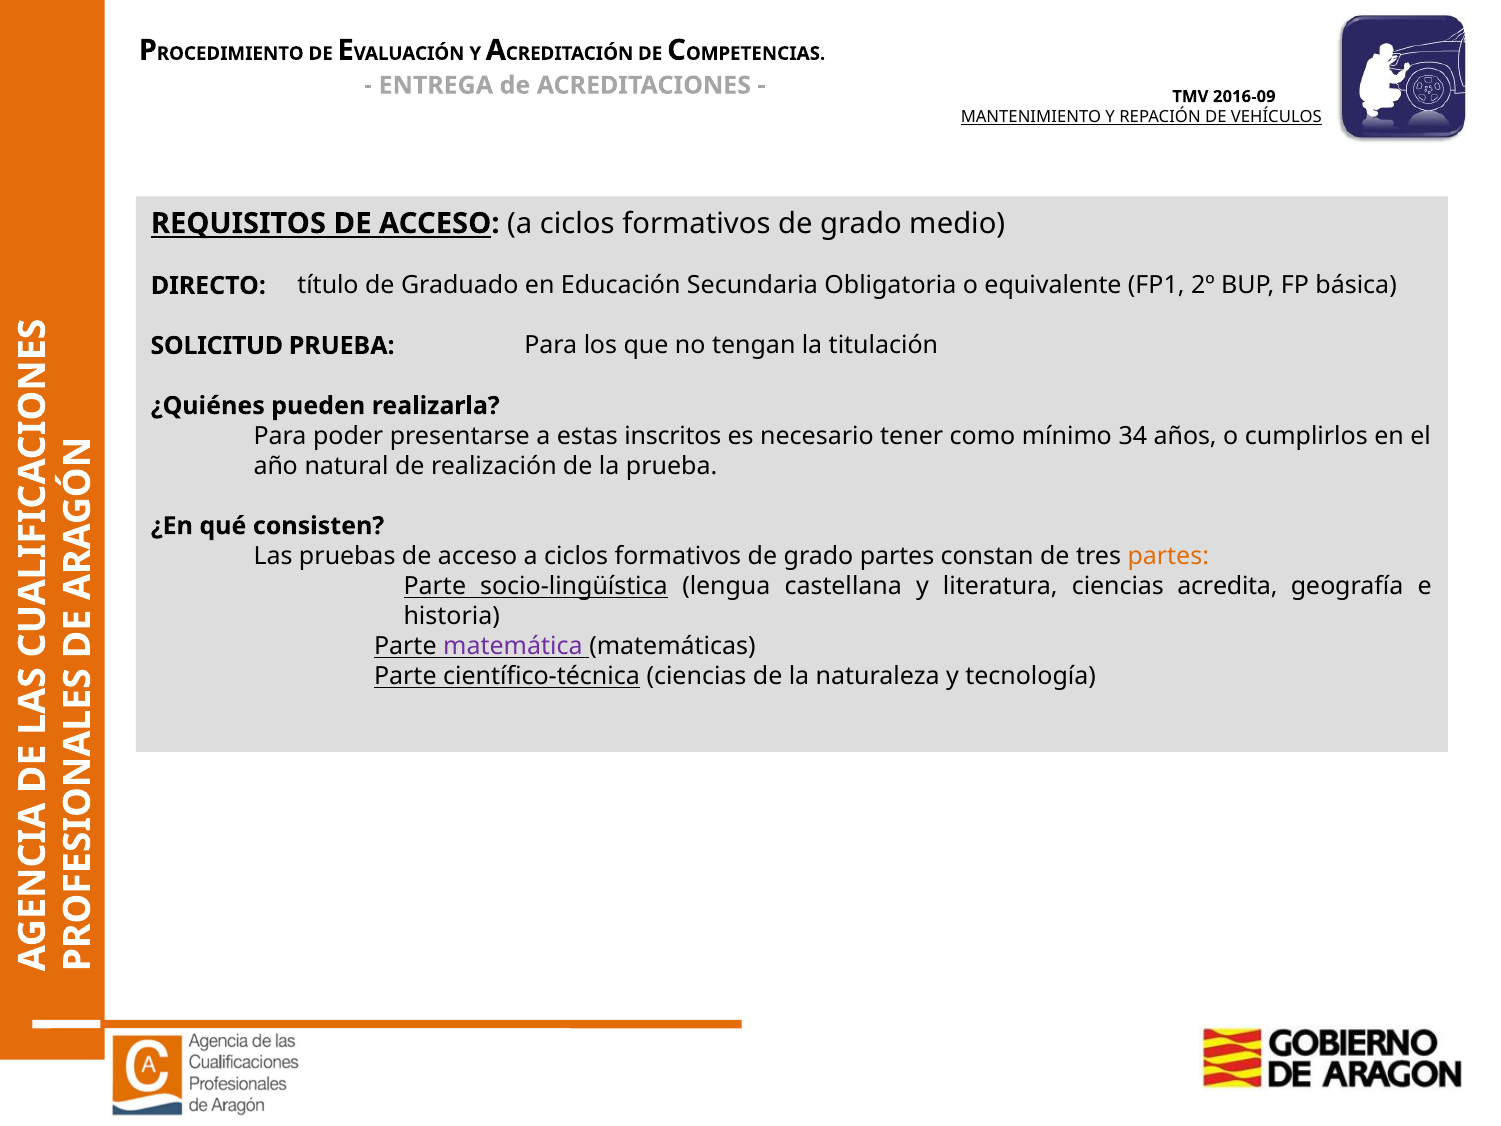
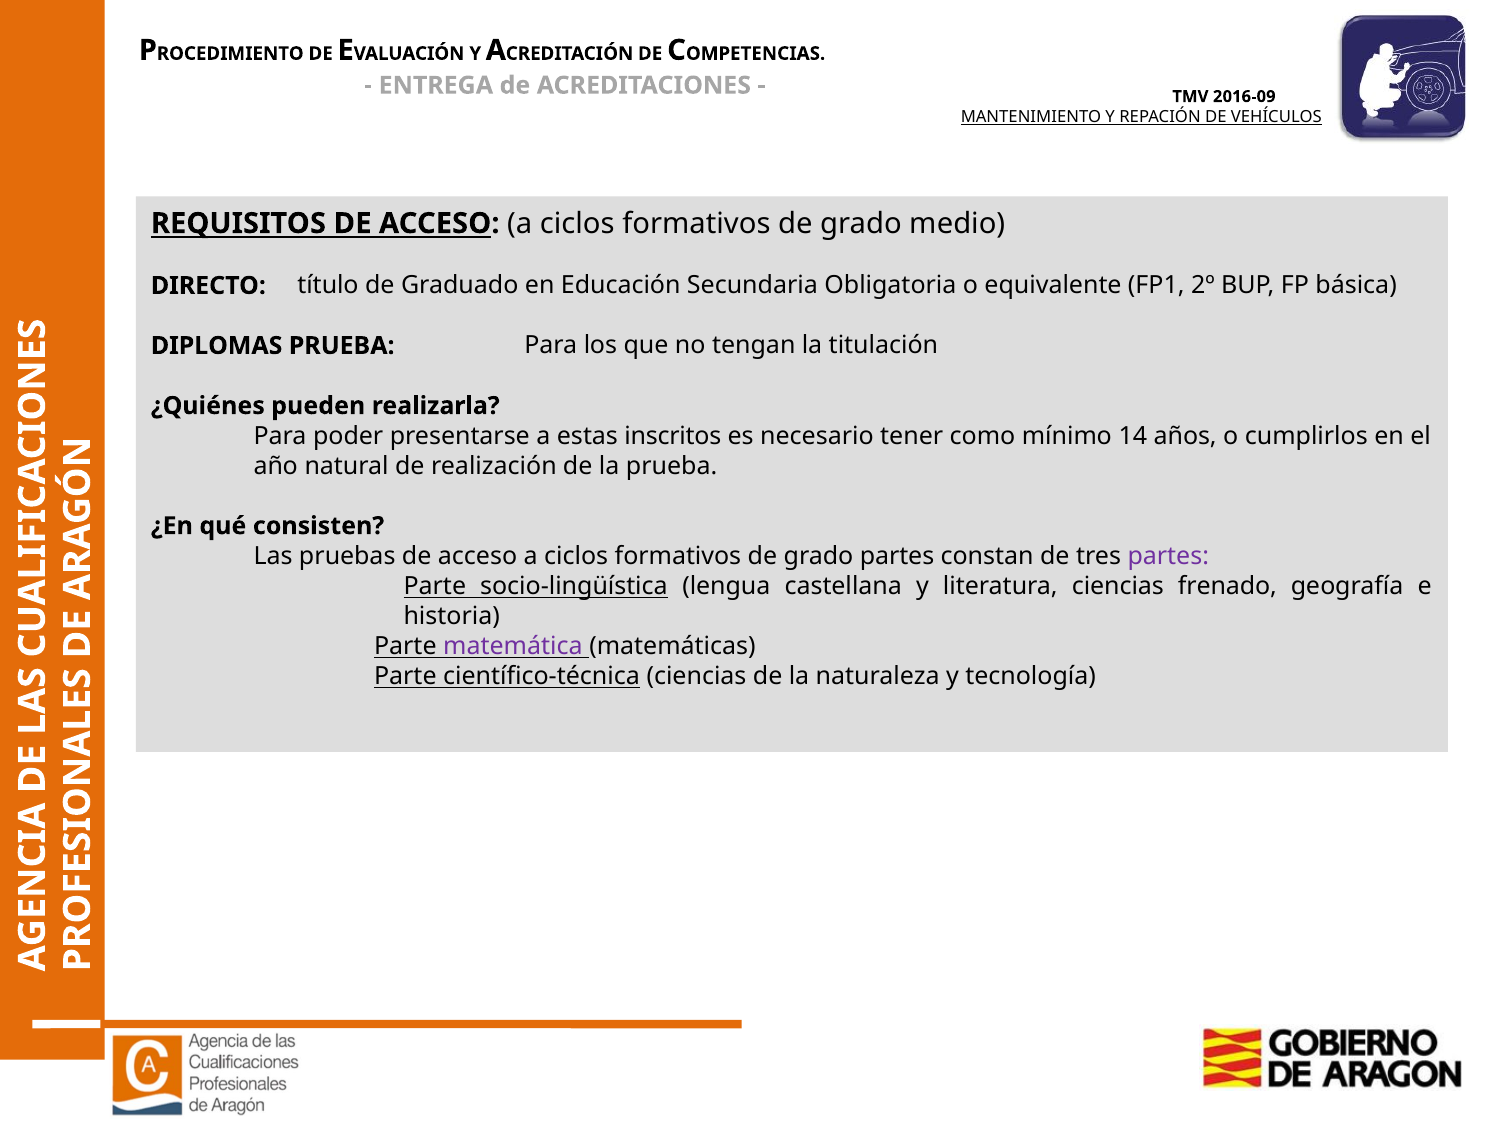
SOLICITUD: SOLICITUD -> DIPLOMAS
34: 34 -> 14
partes at (1168, 556) colour: orange -> purple
acredita: acredita -> frenado
